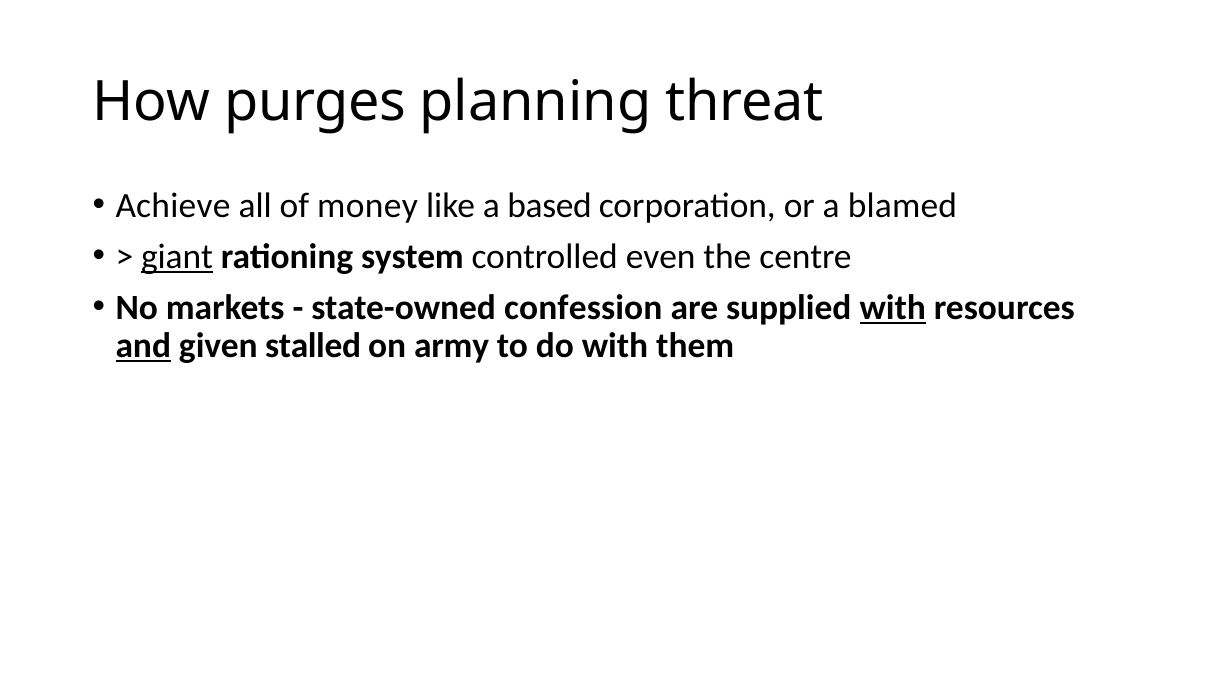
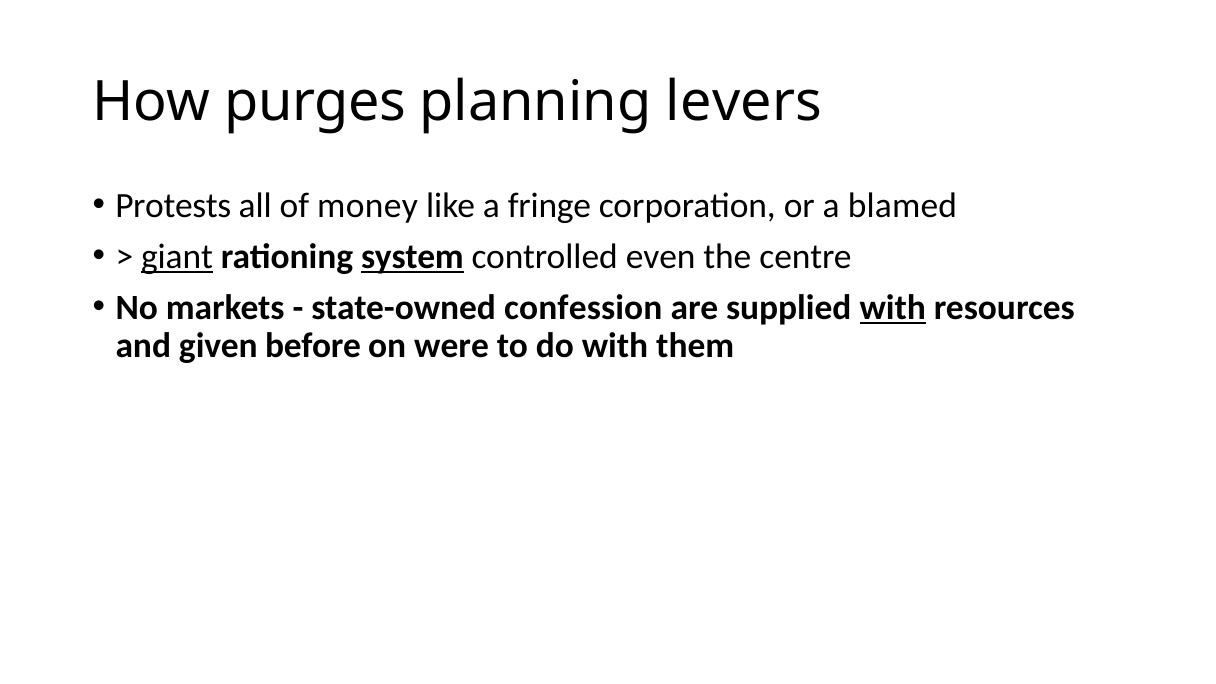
threat: threat -> levers
Achieve: Achieve -> Protests
based: based -> fringe
system underline: none -> present
and underline: present -> none
stalled: stalled -> before
army: army -> were
